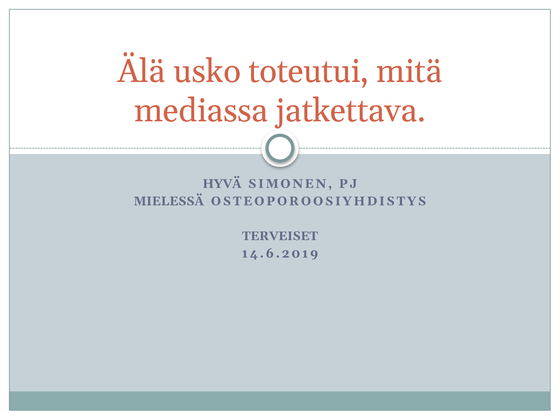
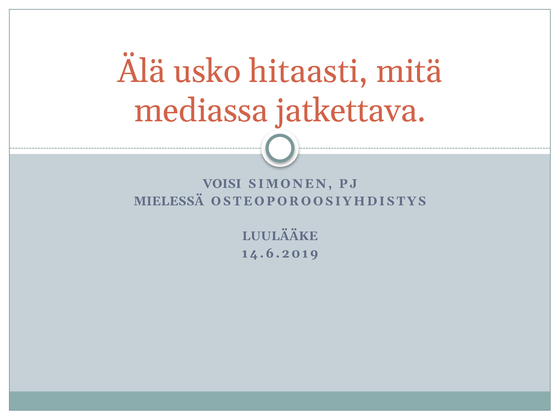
toteutui: toteutui -> hitaasti
HYVÄ: HYVÄ -> VOISI
TERVEISET: TERVEISET -> LUULÄÄKE
